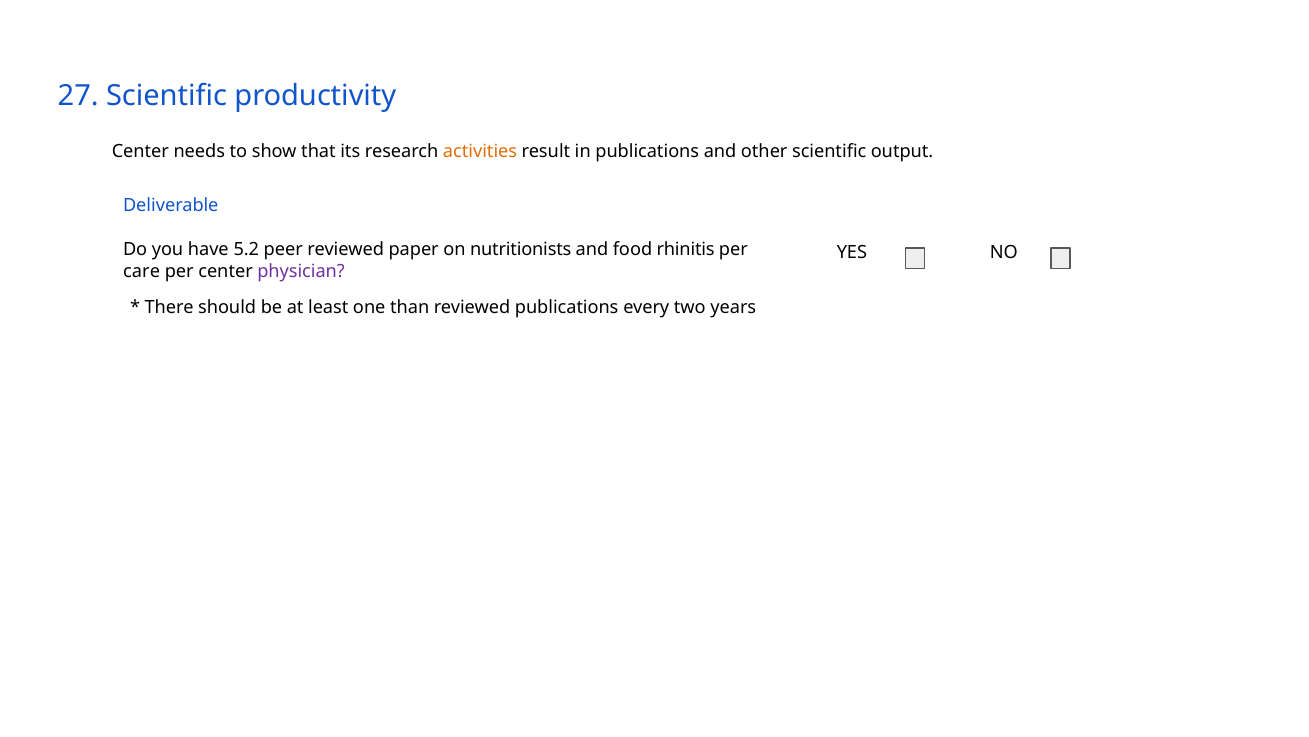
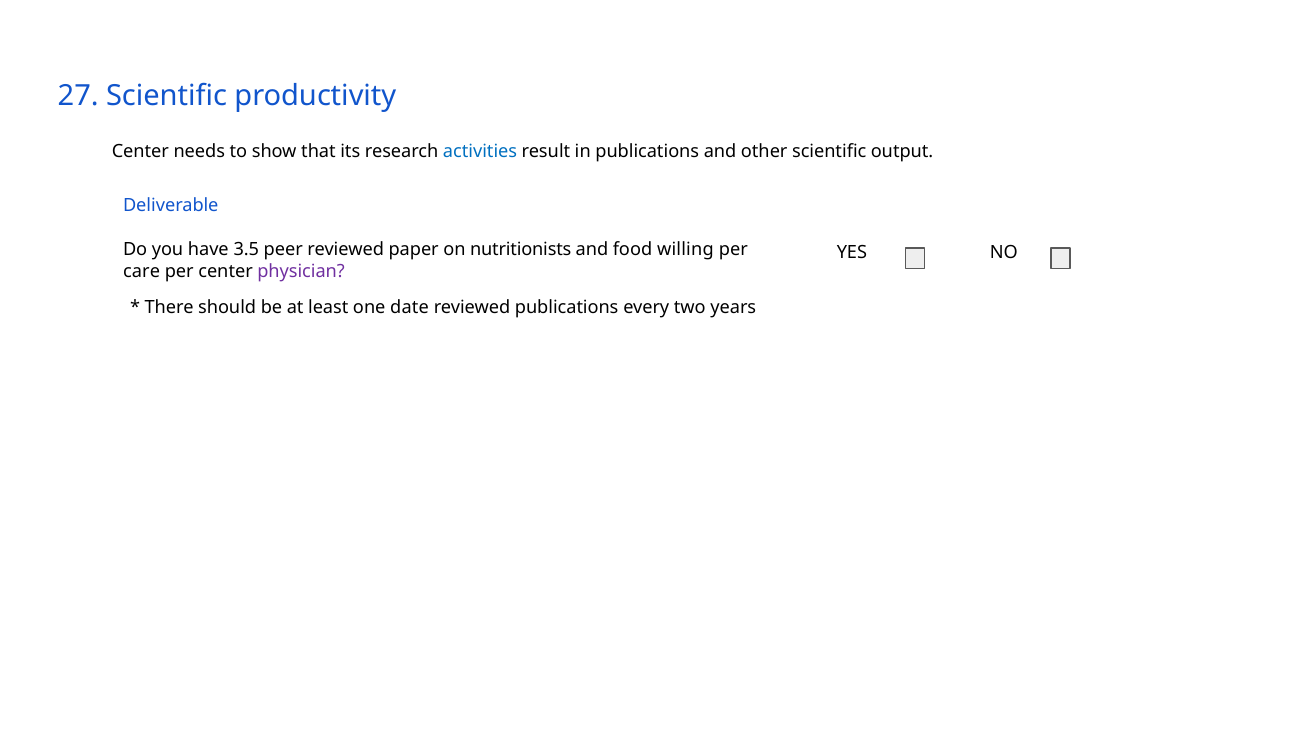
activities colour: orange -> blue
5.2: 5.2 -> 3.5
rhinitis: rhinitis -> willing
than: than -> date
